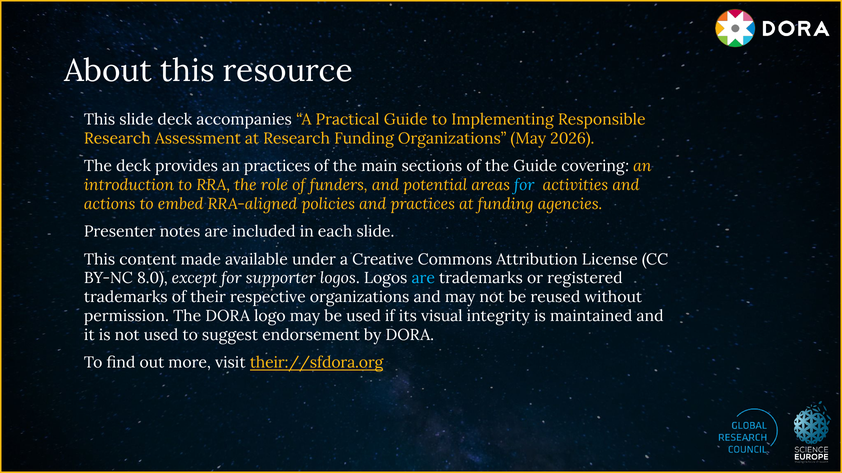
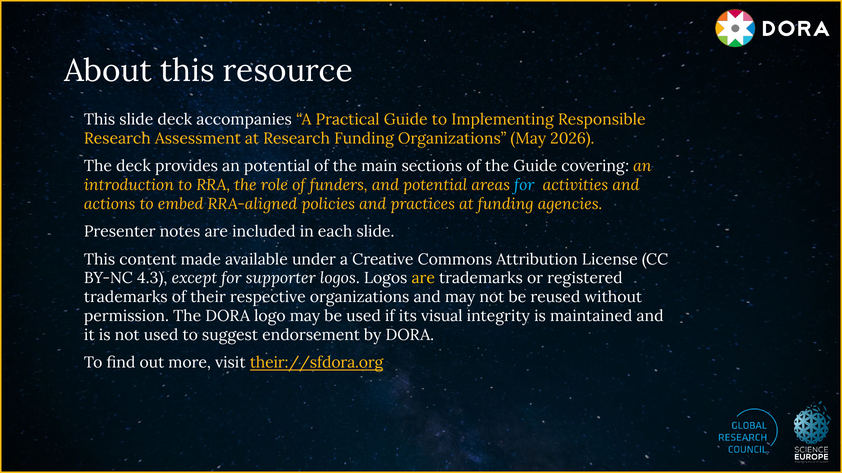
an practices: practices -> potential
8.0: 8.0 -> 4.3
are at (423, 279) colour: light blue -> yellow
